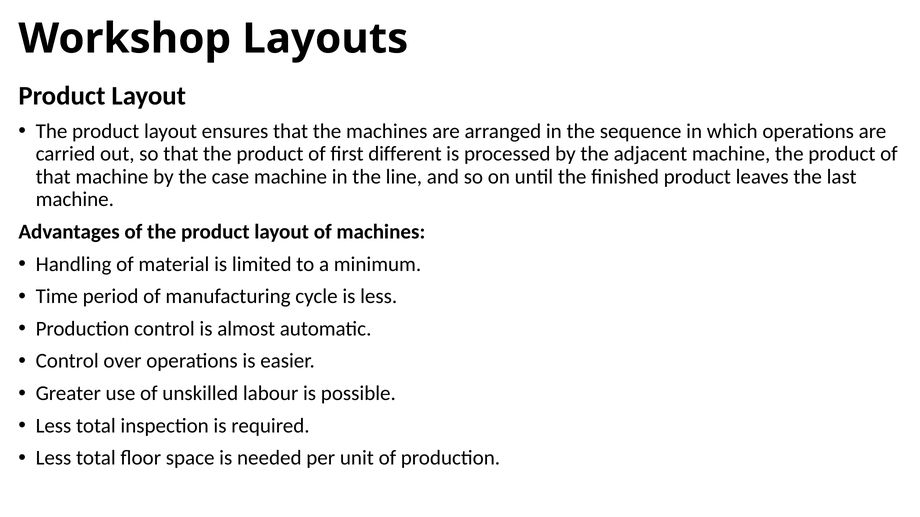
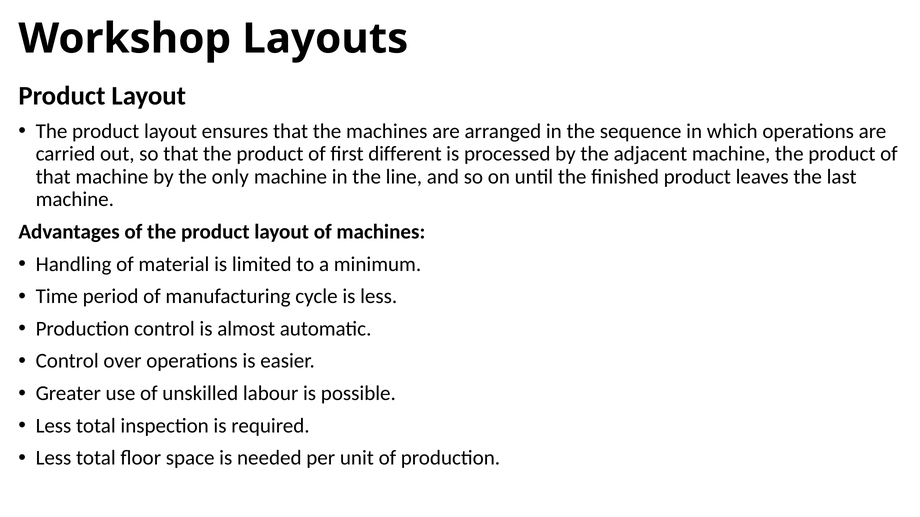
case: case -> only
